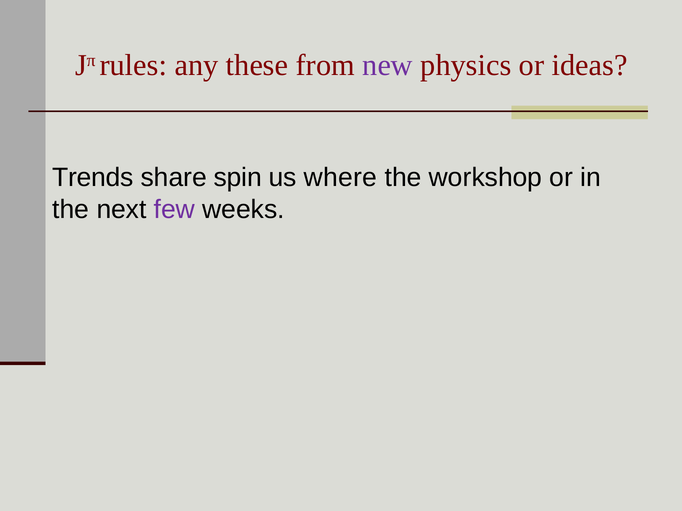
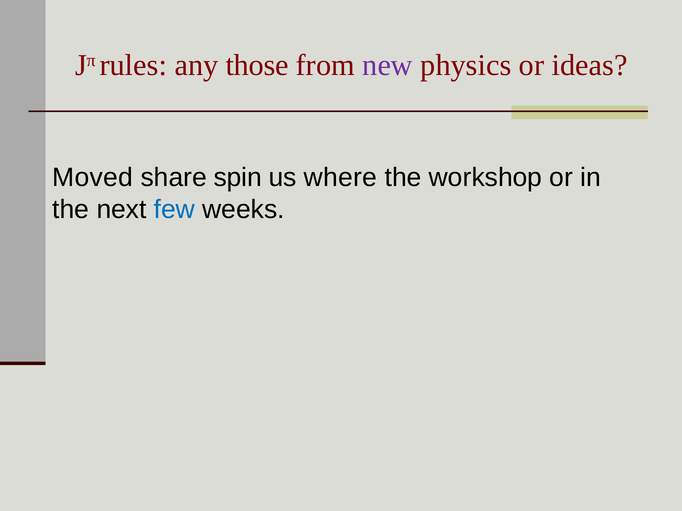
these: these -> those
Trends: Trends -> Moved
few colour: purple -> blue
